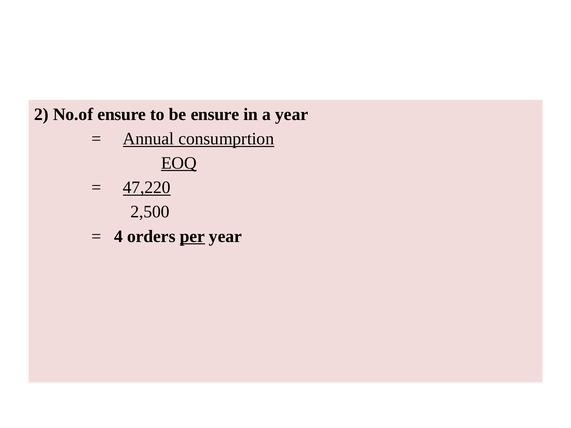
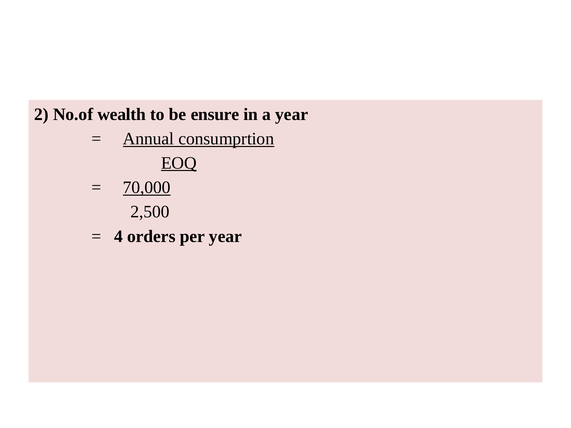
No.of ensure: ensure -> wealth
47,220: 47,220 -> 70,000
per underline: present -> none
